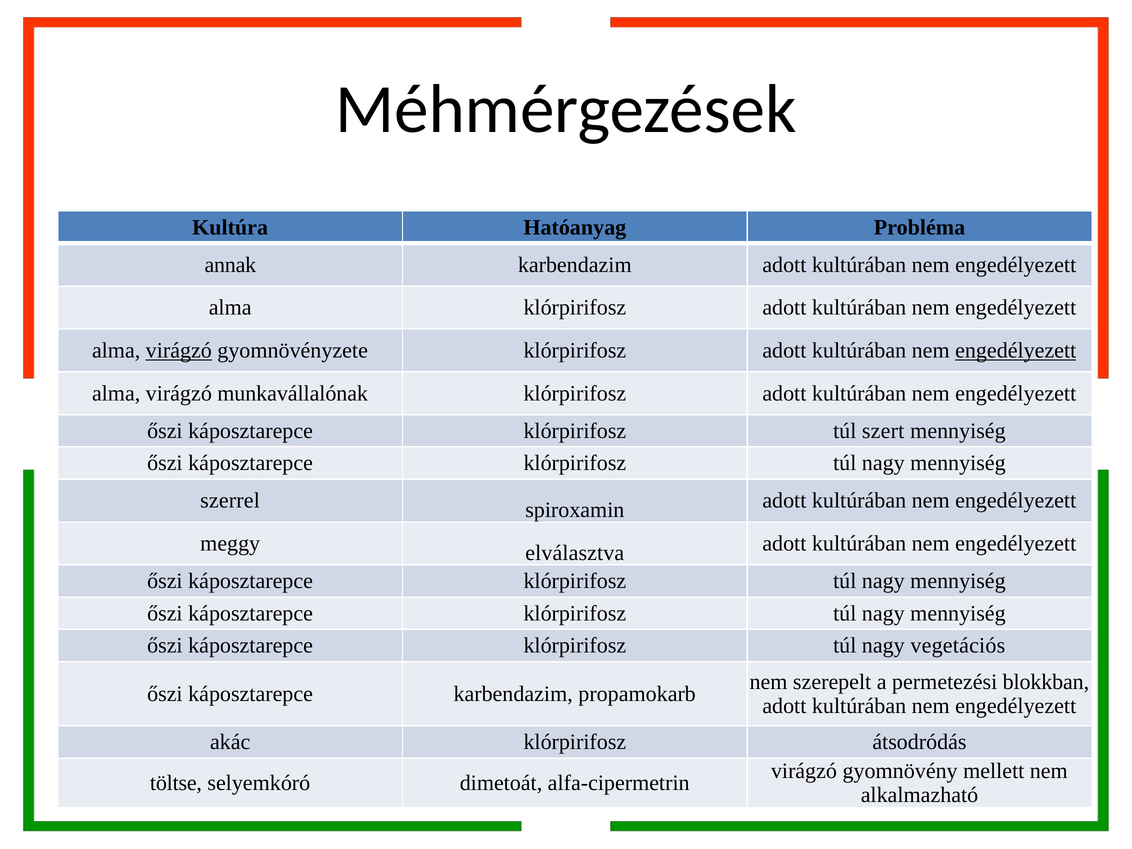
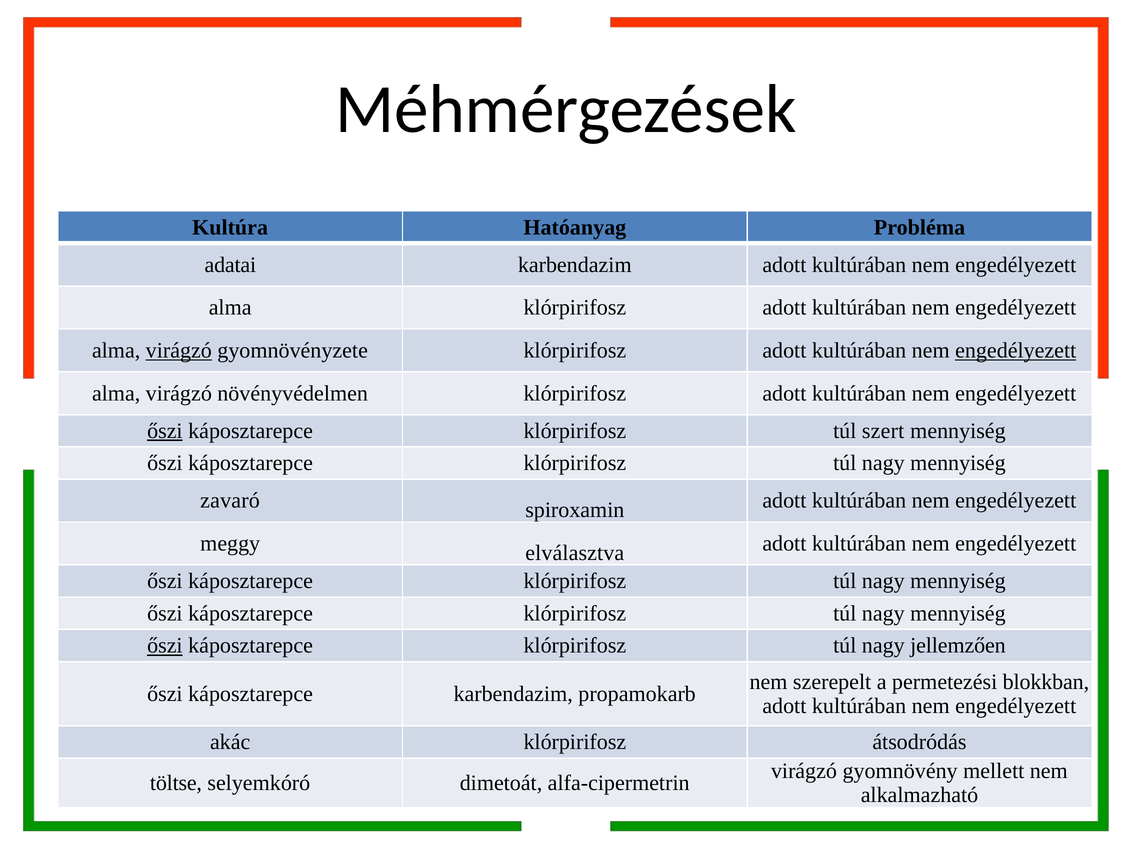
annak: annak -> adatai
munkavállalónak: munkavállalónak -> növényvédelmen
őszi at (165, 431) underline: none -> present
szerrel: szerrel -> zavaró
őszi at (165, 646) underline: none -> present
vegetációs: vegetációs -> jellemzően
